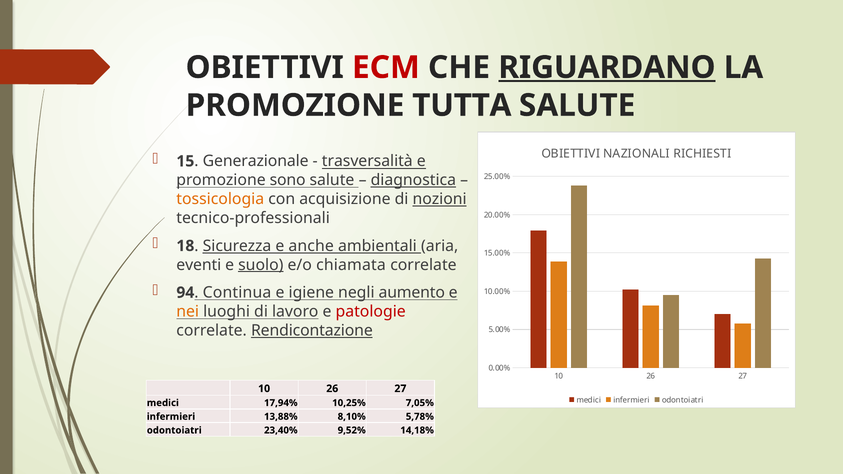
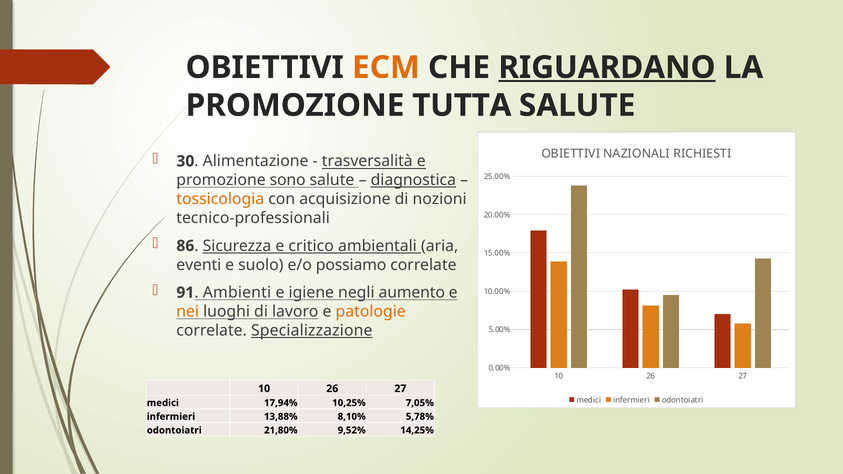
ECM colour: red -> orange
15: 15 -> 30
Generazionale: Generazionale -> Alimentazione
nozioni underline: present -> none
18: 18 -> 86
anche: anche -> critico
suolo underline: present -> none
chiamata: chiamata -> possiamo
94: 94 -> 91
Continua: Continua -> Ambienti
patologie colour: red -> orange
Rendicontazione: Rendicontazione -> Specializzazione
23,40%: 23,40% -> 21,80%
14,18%: 14,18% -> 14,25%
